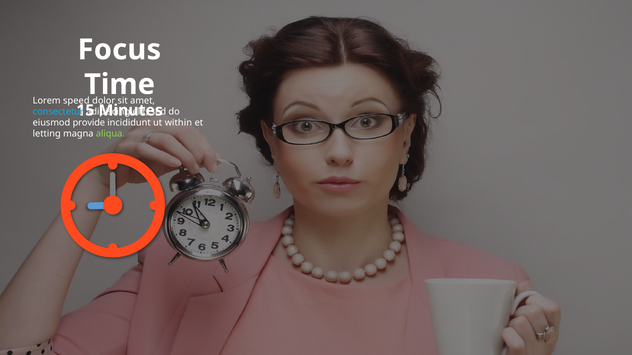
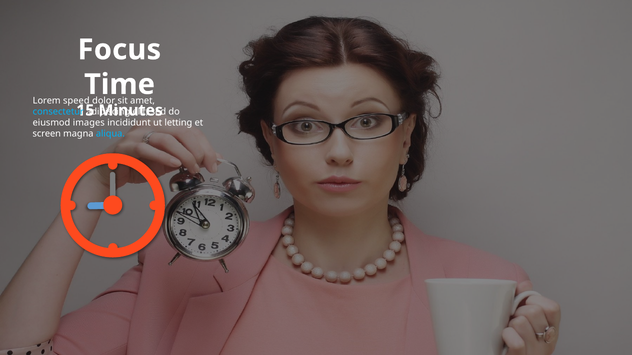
provide: provide -> images
within: within -> letting
letting: letting -> screen
aliqua colour: light green -> light blue
